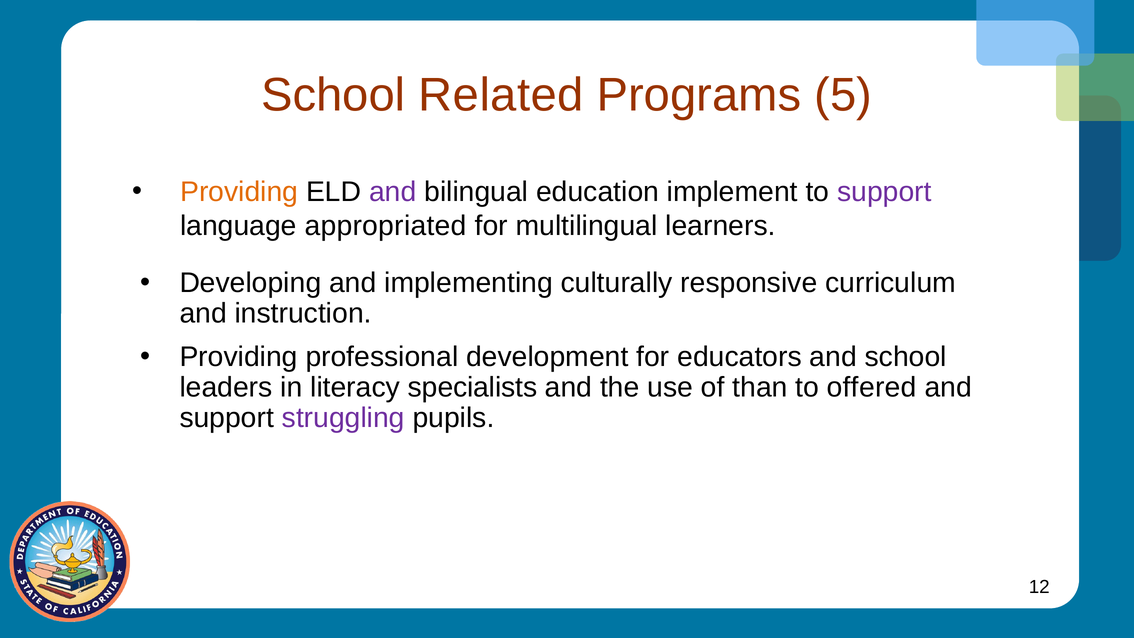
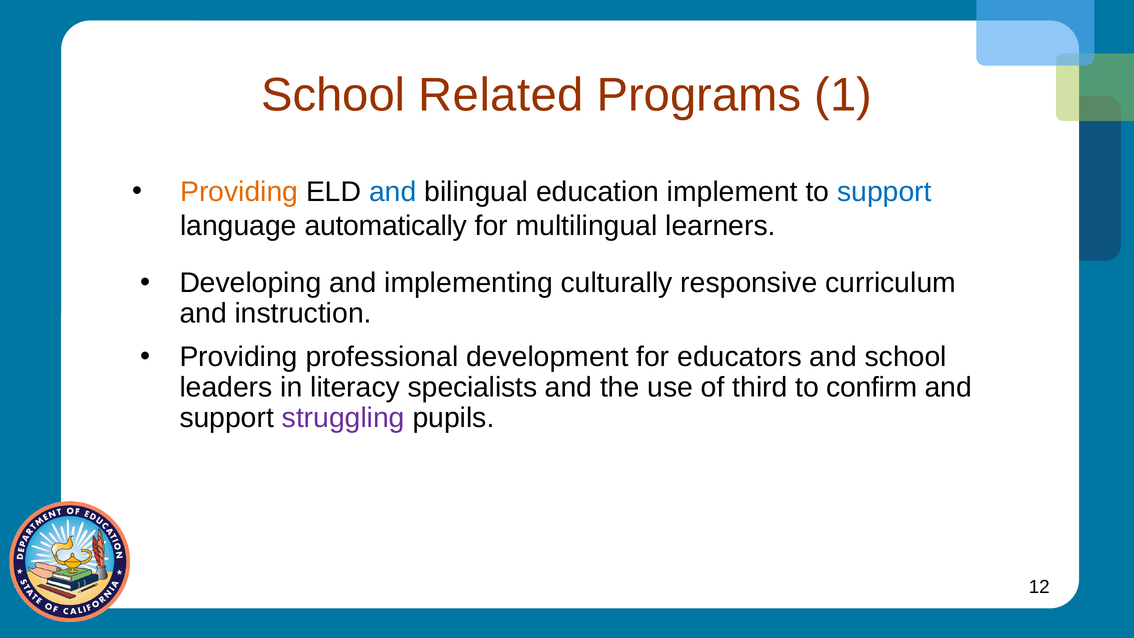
5: 5 -> 1
and at (393, 192) colour: purple -> blue
support at (884, 192) colour: purple -> blue
appropriated: appropriated -> automatically
than: than -> third
offered: offered -> confirm
